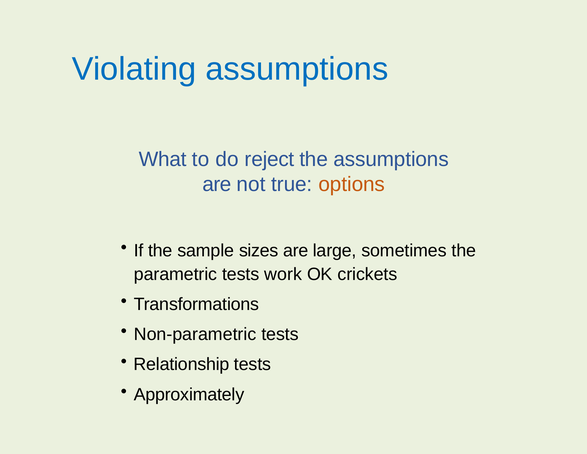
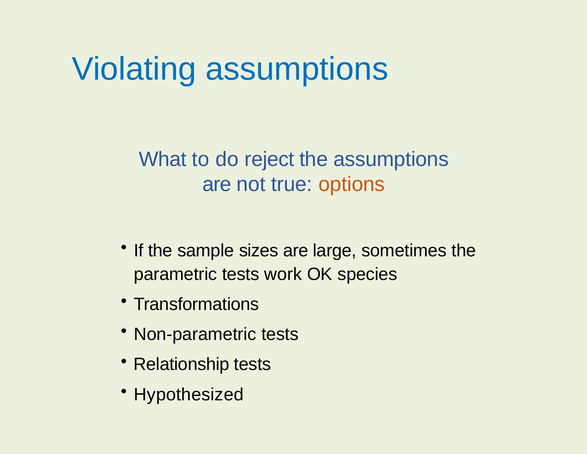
crickets: crickets -> species
Approximately: Approximately -> Hypothesized
